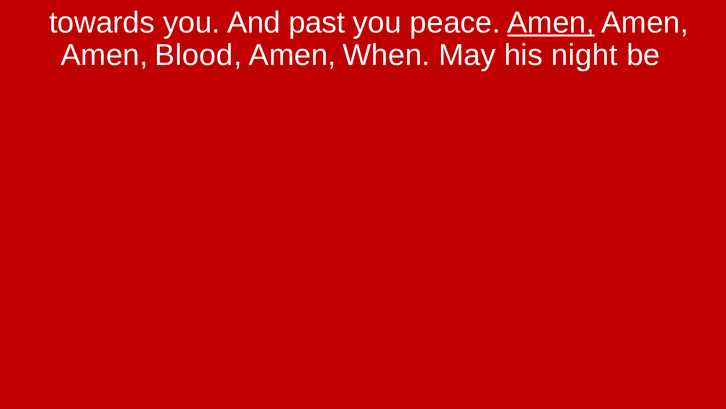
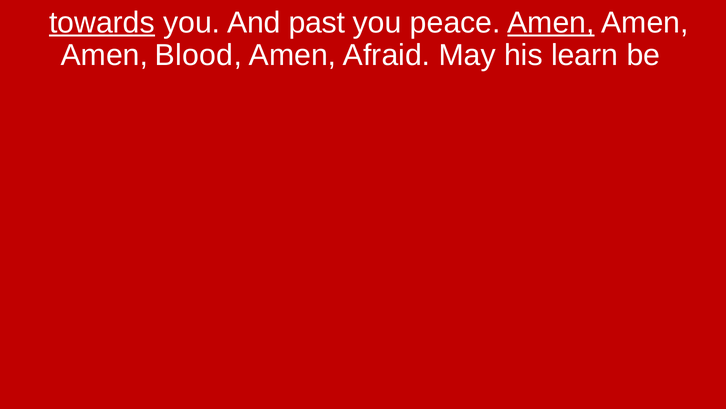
towards underline: none -> present
When: When -> Afraid
night: night -> learn
